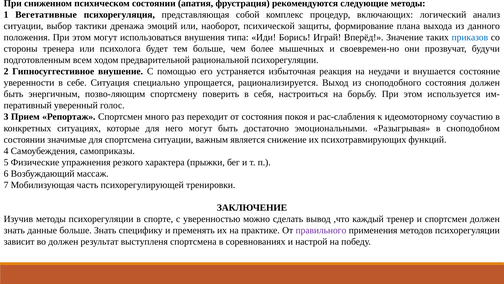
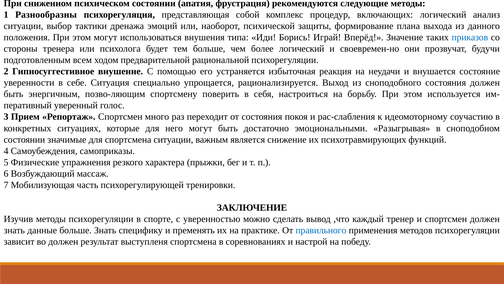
Вегетативные: Вегетативные -> Разнообразны
более мышечных: мышечных -> логический
правильного colour: purple -> blue
